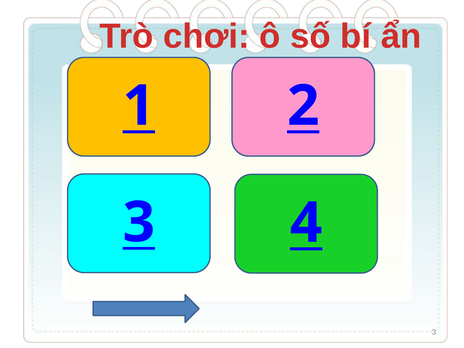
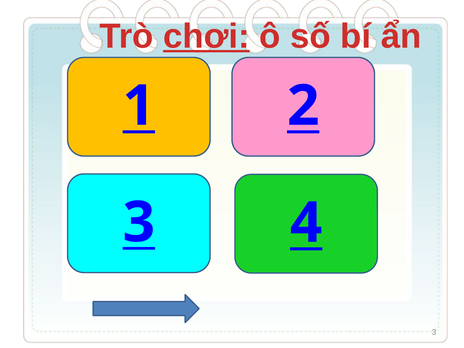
chơi underline: none -> present
